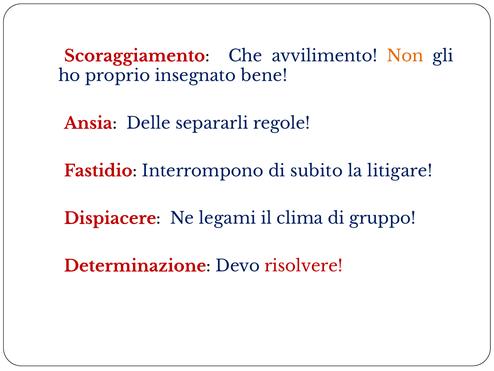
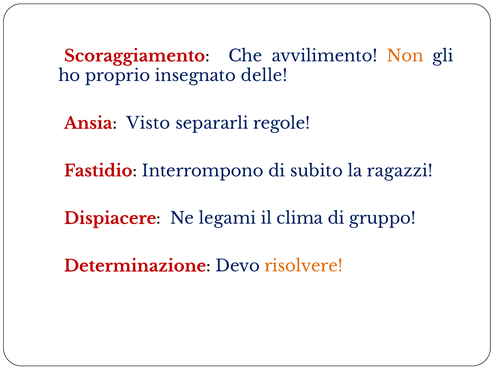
bene: bene -> delle
Delle: Delle -> Visto
litigare: litigare -> ragazzi
risolvere colour: red -> orange
